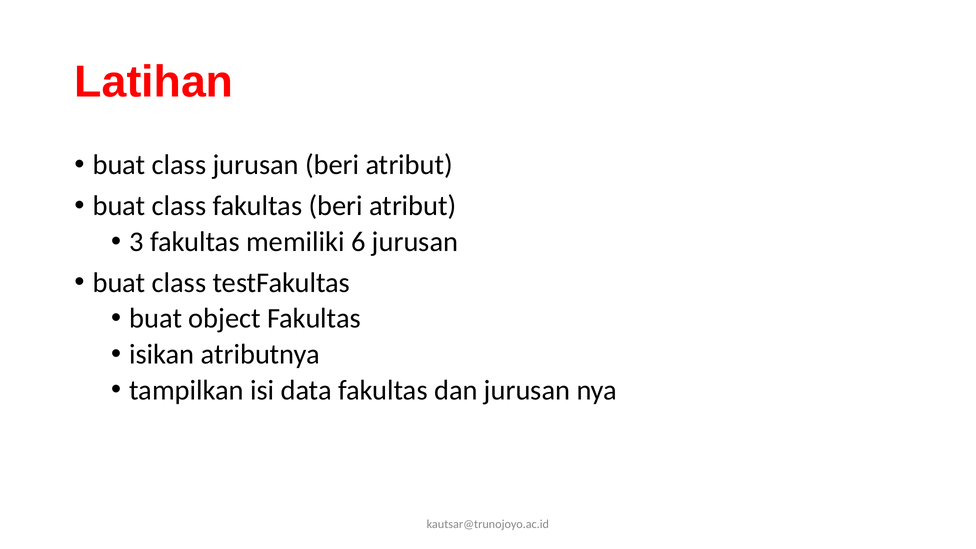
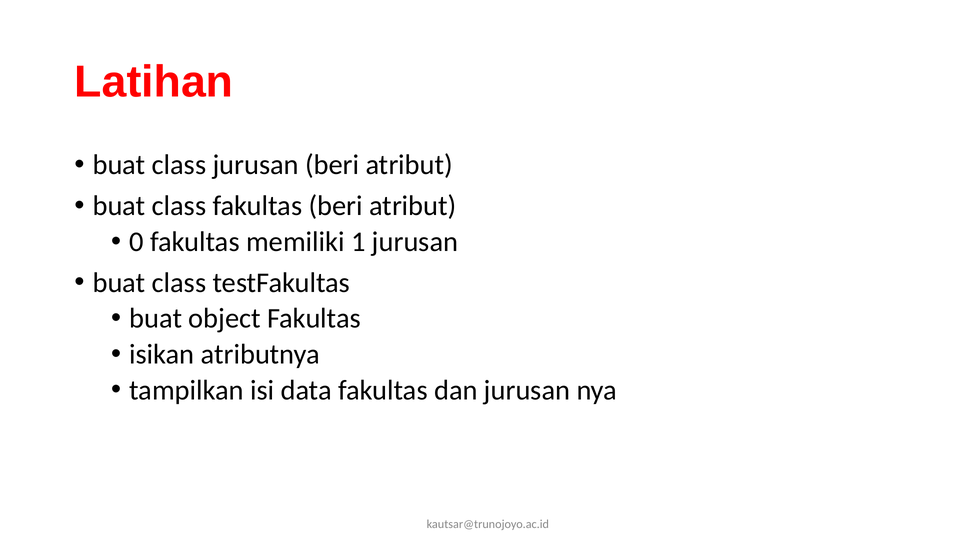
3: 3 -> 0
6: 6 -> 1
